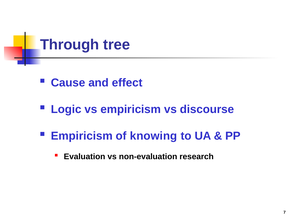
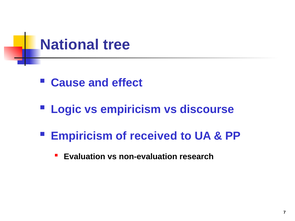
Through: Through -> National
knowing: knowing -> received
